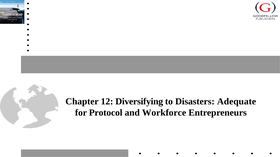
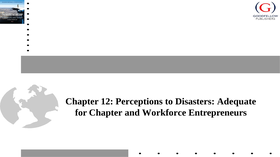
Diversifying: Diversifying -> Perceptions
for Protocol: Protocol -> Chapter
